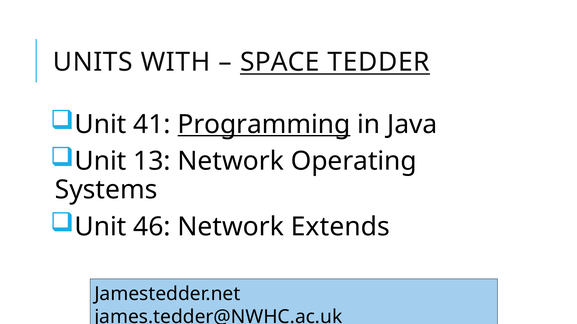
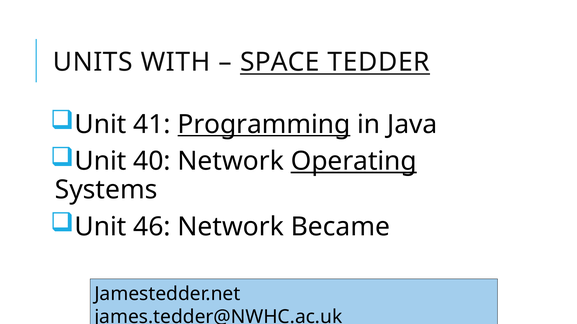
13: 13 -> 40
Operating underline: none -> present
Extends: Extends -> Became
